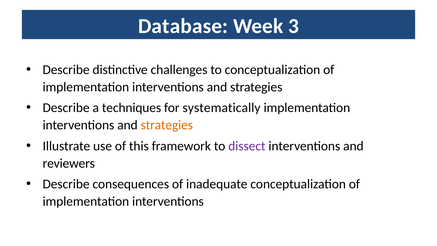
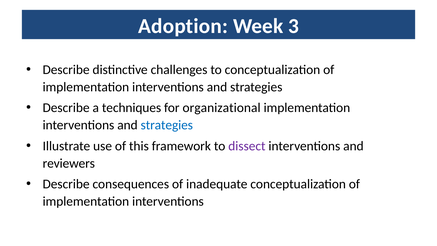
Database: Database -> Adoption
systematically: systematically -> organizational
strategies at (167, 125) colour: orange -> blue
